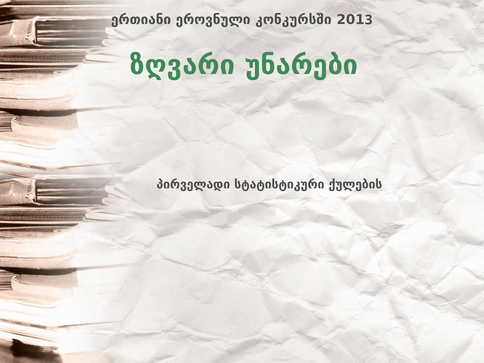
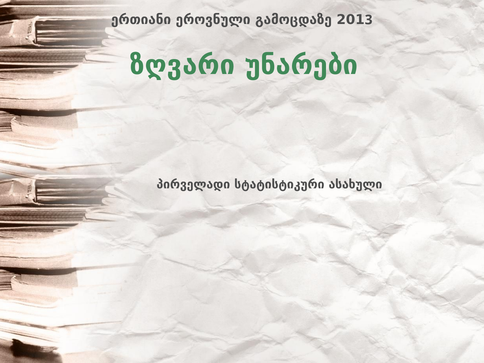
კონკურსში: კონკურსში -> გამოცდაზე
ქულების: ქულების -> ასახული
